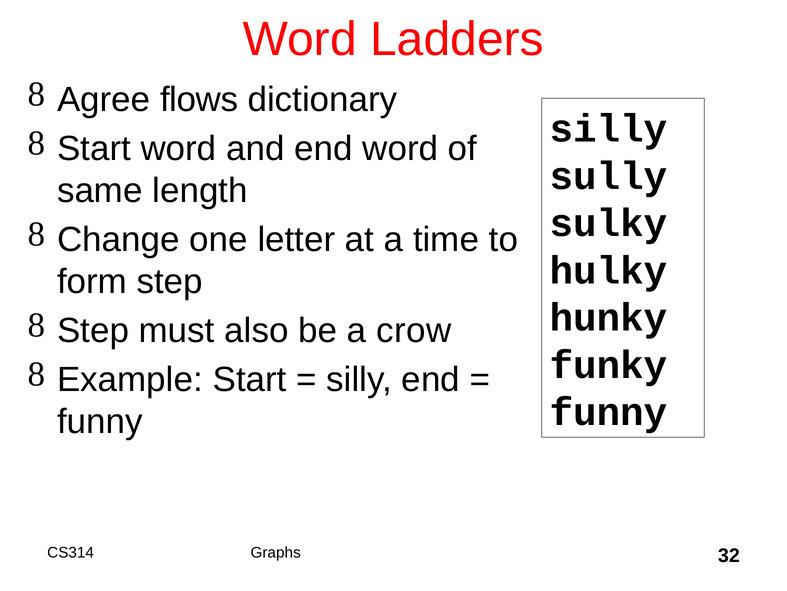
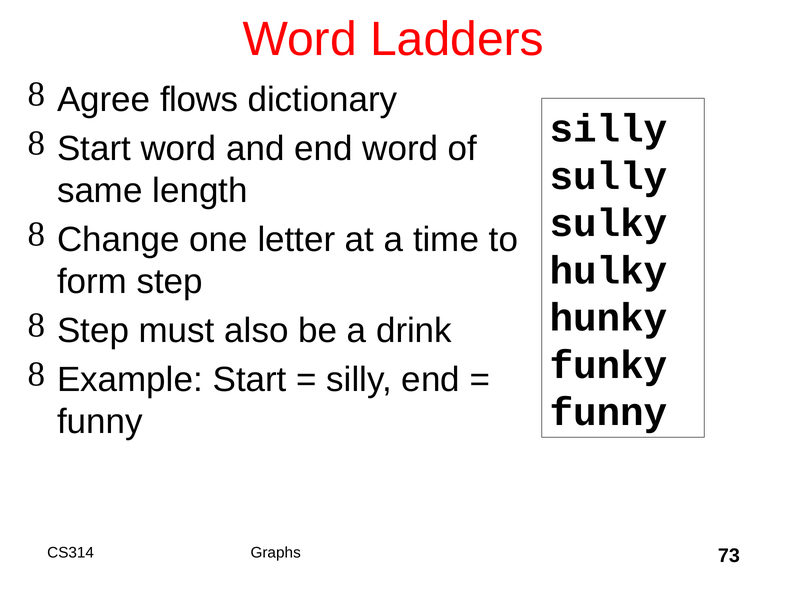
crow: crow -> drink
32: 32 -> 73
